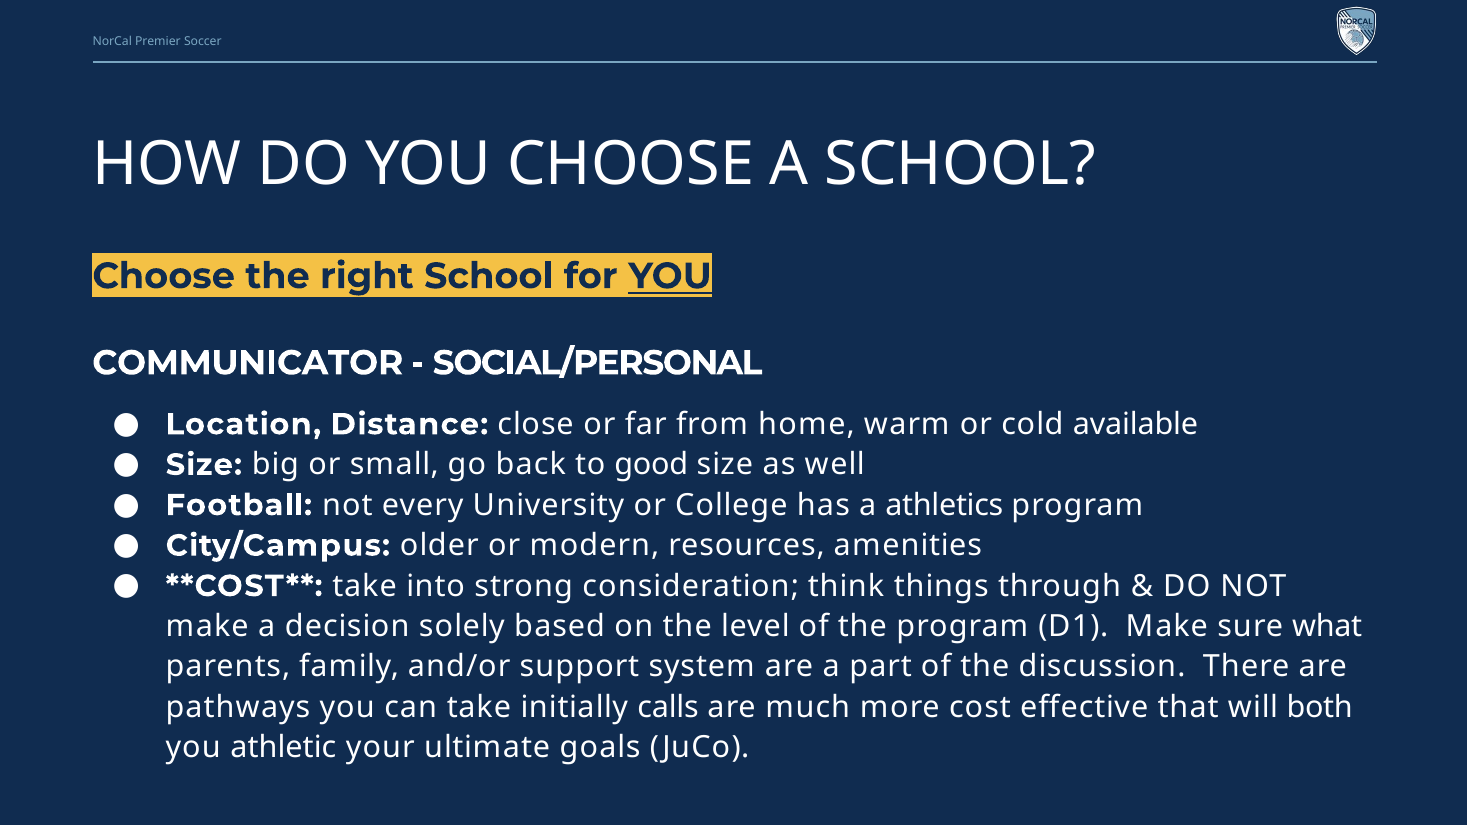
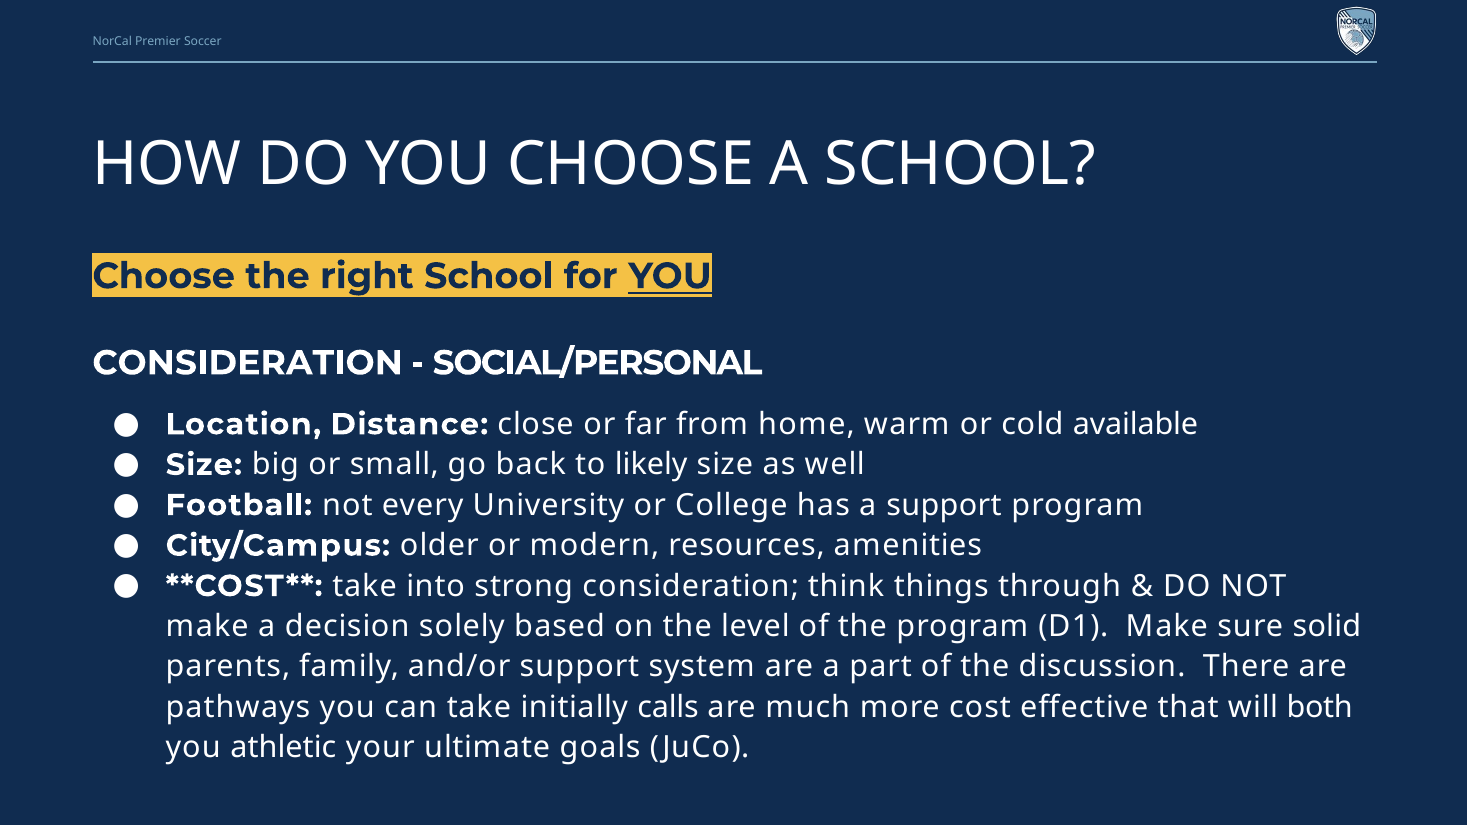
COMMUNICATOR at (248, 363): COMMUNICATOR -> CONSIDERATION
good: good -> likely
a athletics: athletics -> support
what: what -> solid
